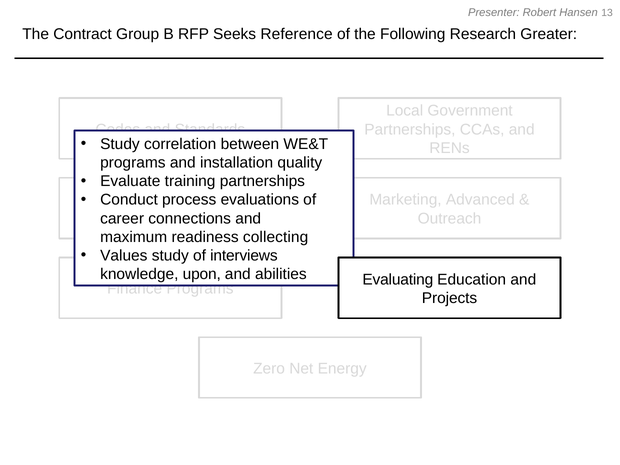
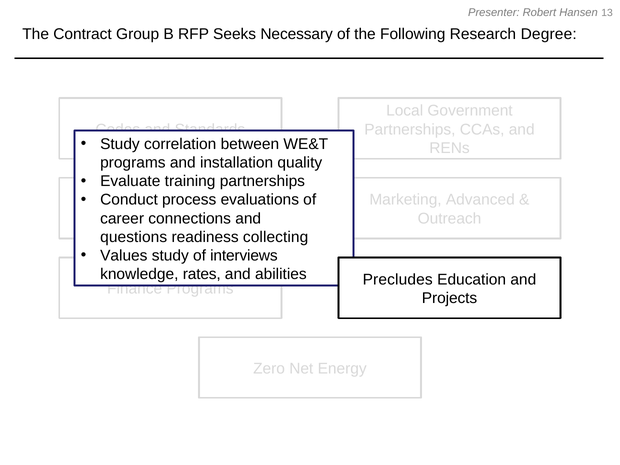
Reference: Reference -> Necessary
Greater: Greater -> Degree
maximum: maximum -> questions
upon: upon -> rates
Evaluating: Evaluating -> Precludes
